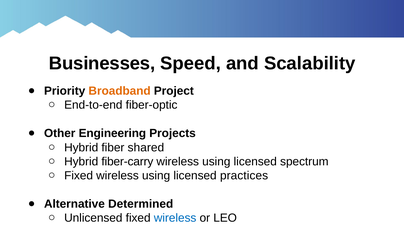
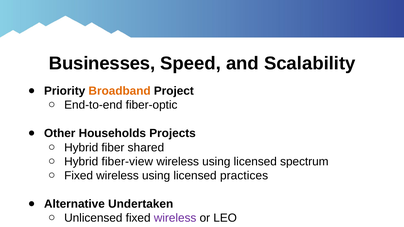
Engineering: Engineering -> Households
fiber-carry: fiber-carry -> fiber-view
Determined: Determined -> Undertaken
wireless at (175, 218) colour: blue -> purple
